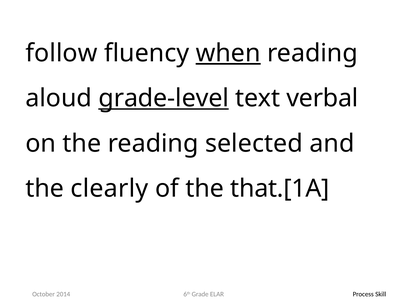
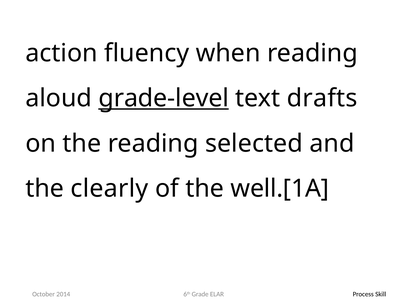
follow: follow -> action
when underline: present -> none
verbal: verbal -> drafts
that.[1A: that.[1A -> well.[1A
